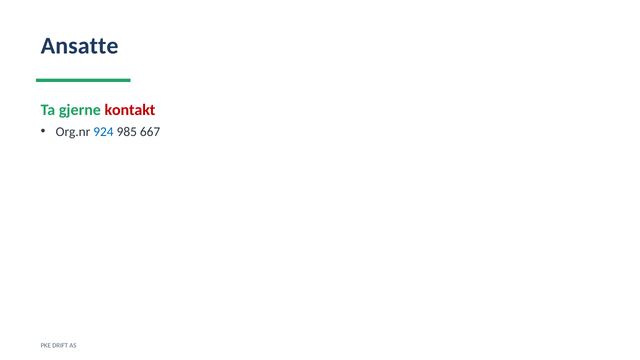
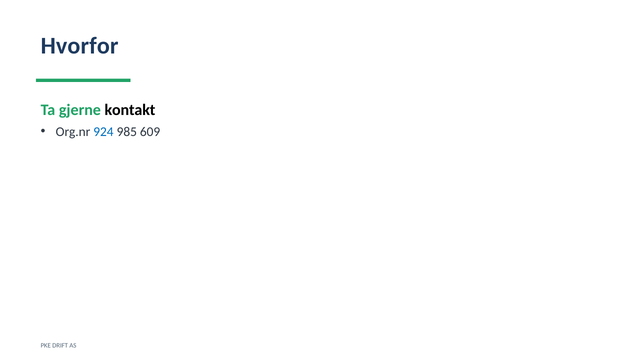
Ansatte: Ansatte -> Hvorfor
kontakt colour: red -> black
667: 667 -> 609
